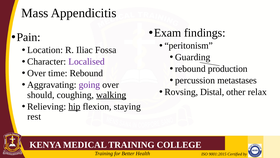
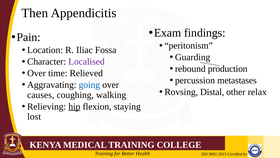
Mass: Mass -> Then
time Rebound: Rebound -> Relieved
going colour: purple -> blue
should: should -> causes
walking underline: present -> none
rest: rest -> lost
